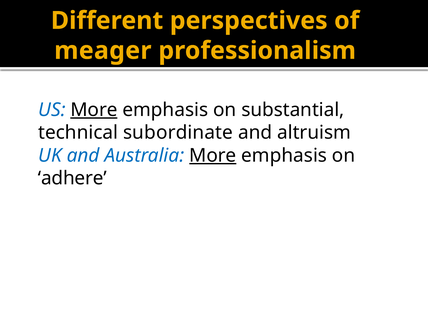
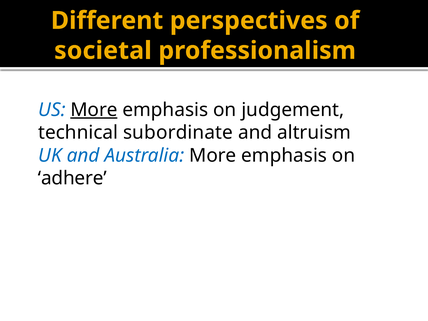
meager: meager -> societal
substantial: substantial -> judgement
More at (213, 155) underline: present -> none
